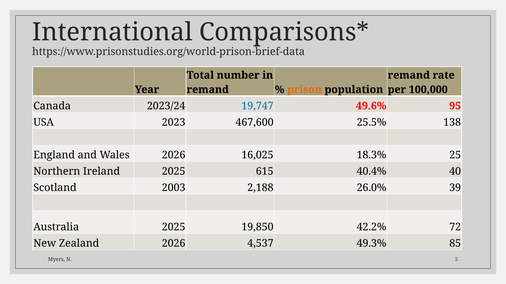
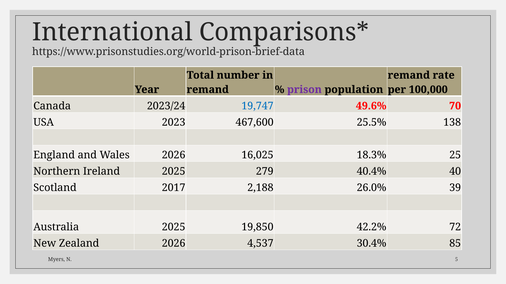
prison colour: orange -> purple
95: 95 -> 70
615: 615 -> 279
2003: 2003 -> 2017
49.3%: 49.3% -> 30.4%
